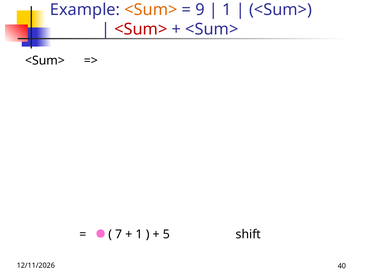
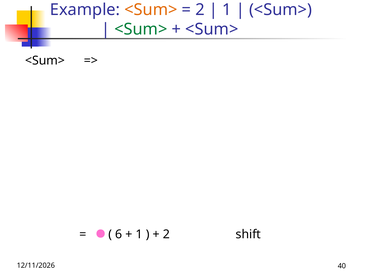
9 at (200, 10): 9 -> 2
<Sum> at (141, 29) colour: red -> green
7: 7 -> 6
5 at (166, 234): 5 -> 2
